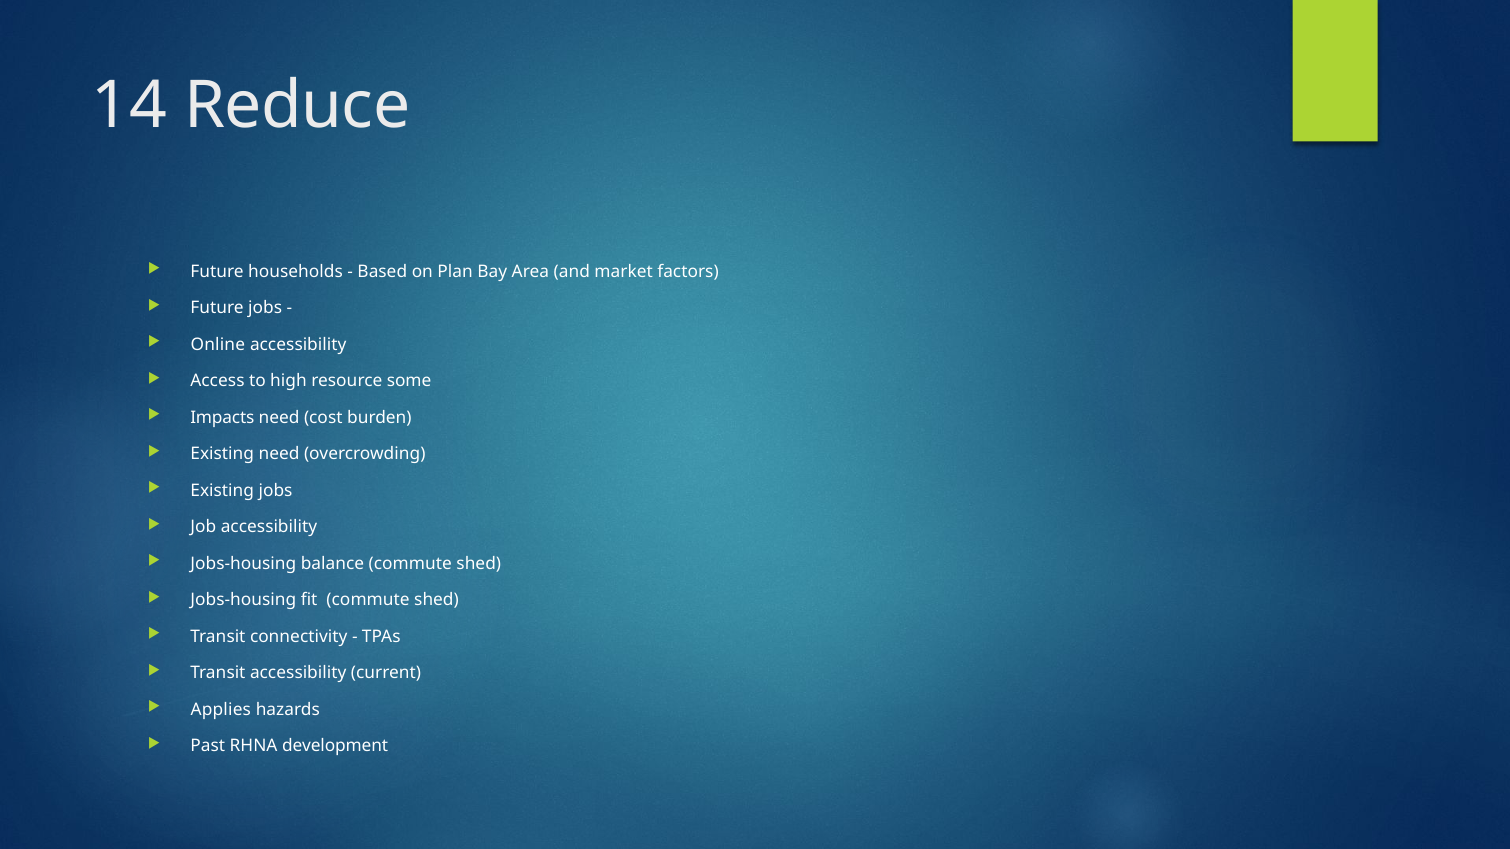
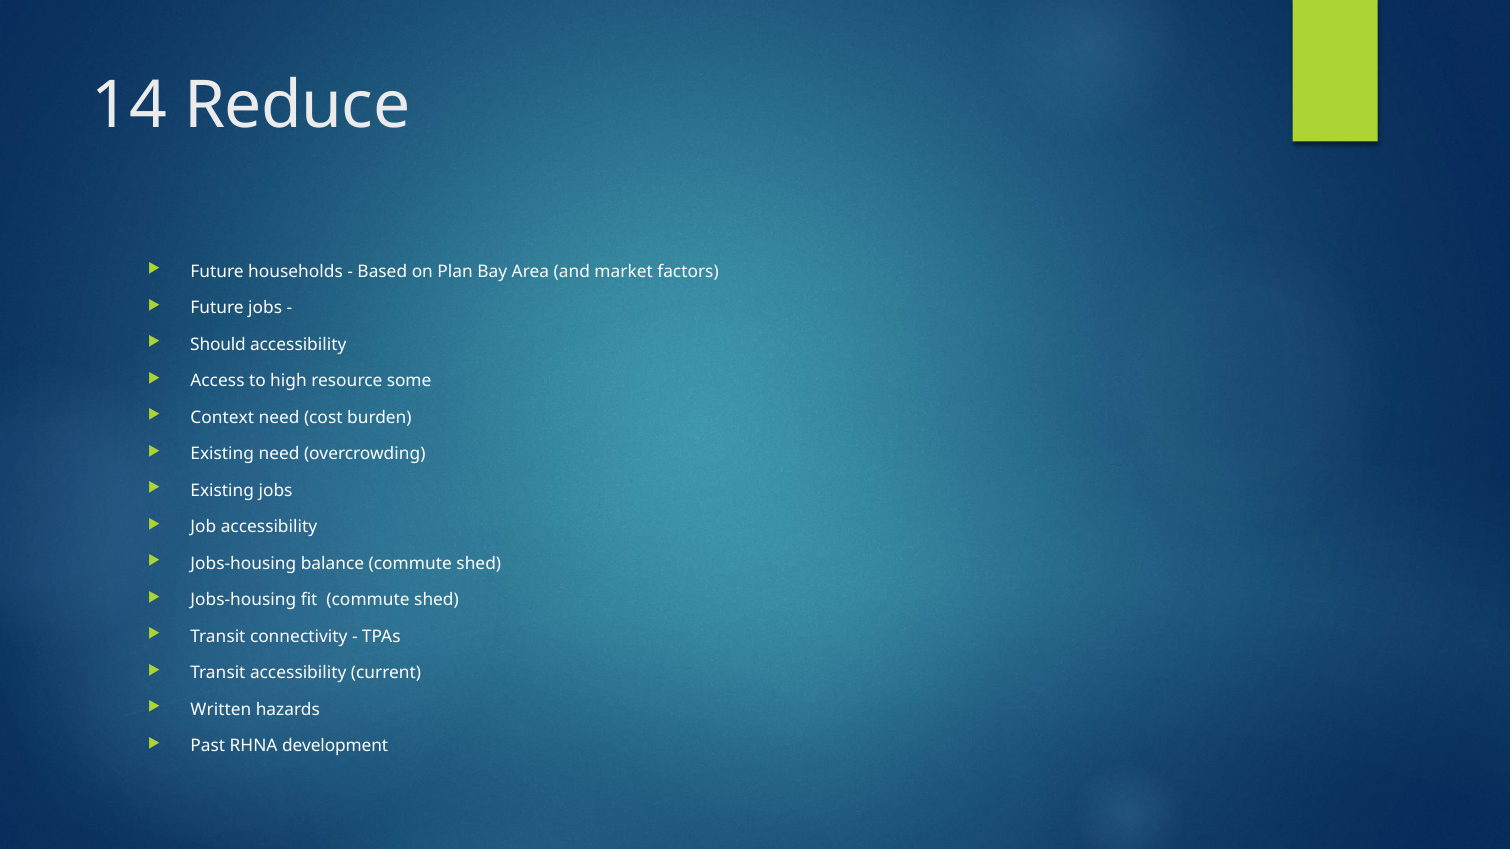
Online: Online -> Should
Impacts: Impacts -> Context
Applies: Applies -> Written
